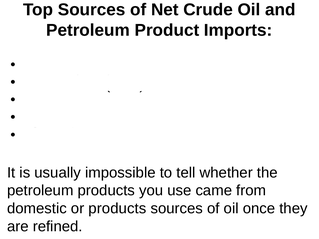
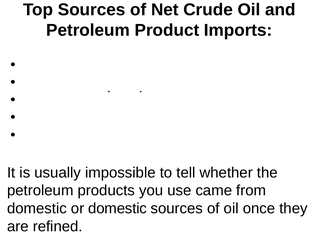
or products: products -> domestic
